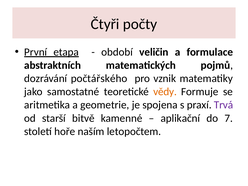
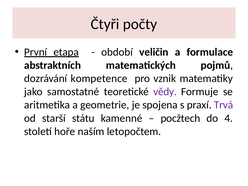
počtářského: počtářského -> kompetence
vědy colour: orange -> purple
bitvě: bitvě -> státu
aplikační: aplikační -> pocžtech
7: 7 -> 4
